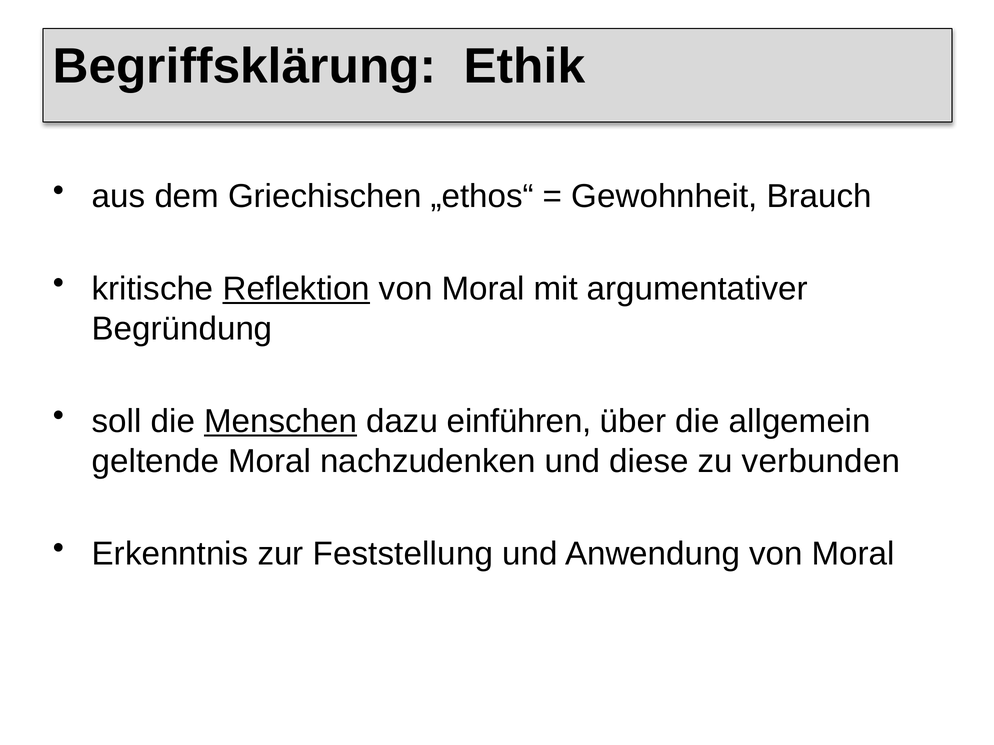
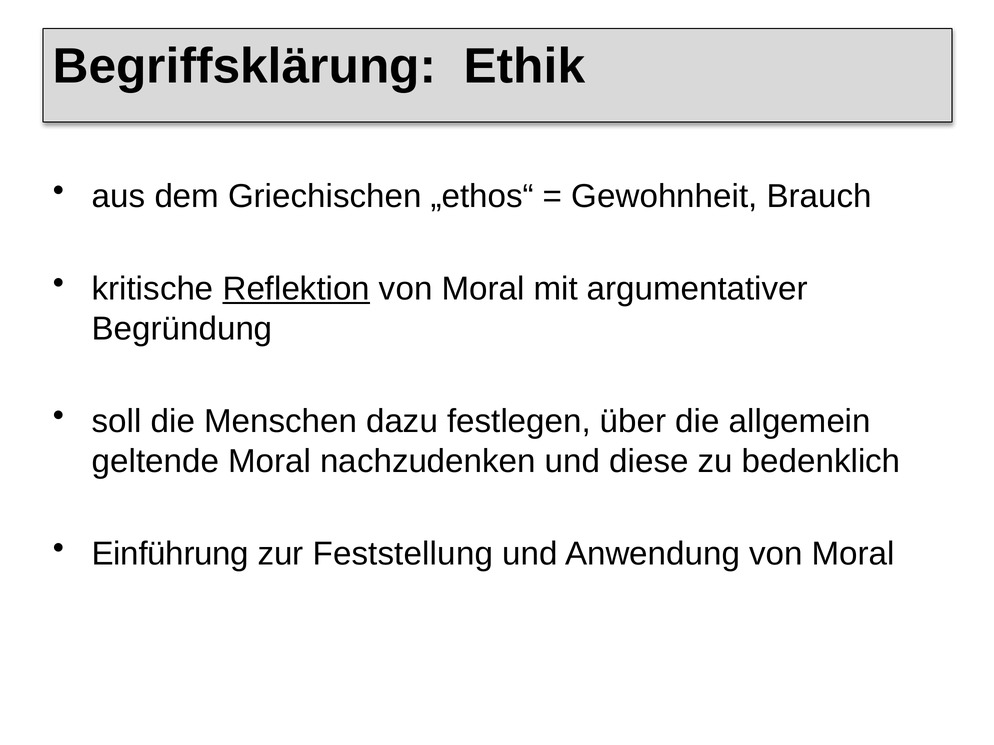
Menschen underline: present -> none
einführen: einführen -> festlegen
verbunden: verbunden -> bedenklich
Erkenntnis: Erkenntnis -> Einführung
